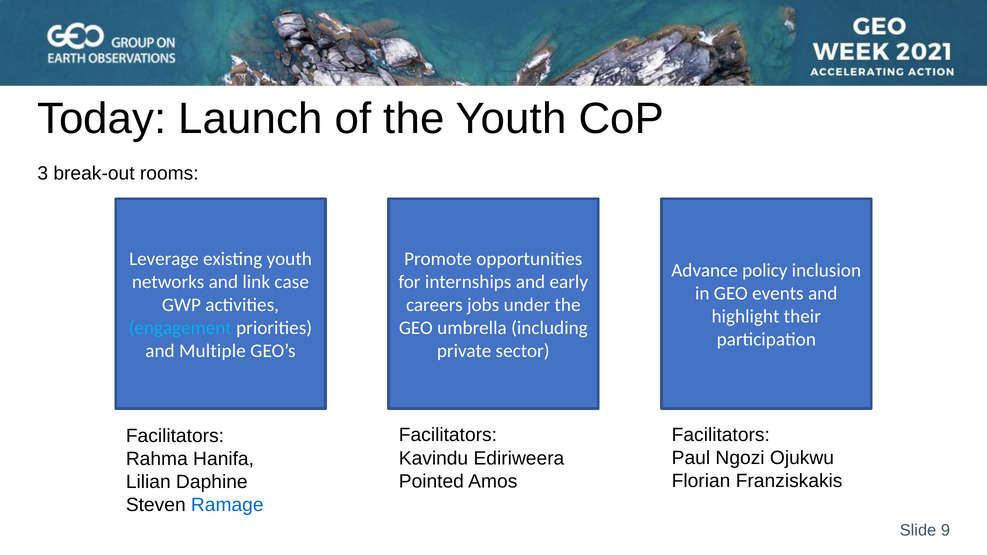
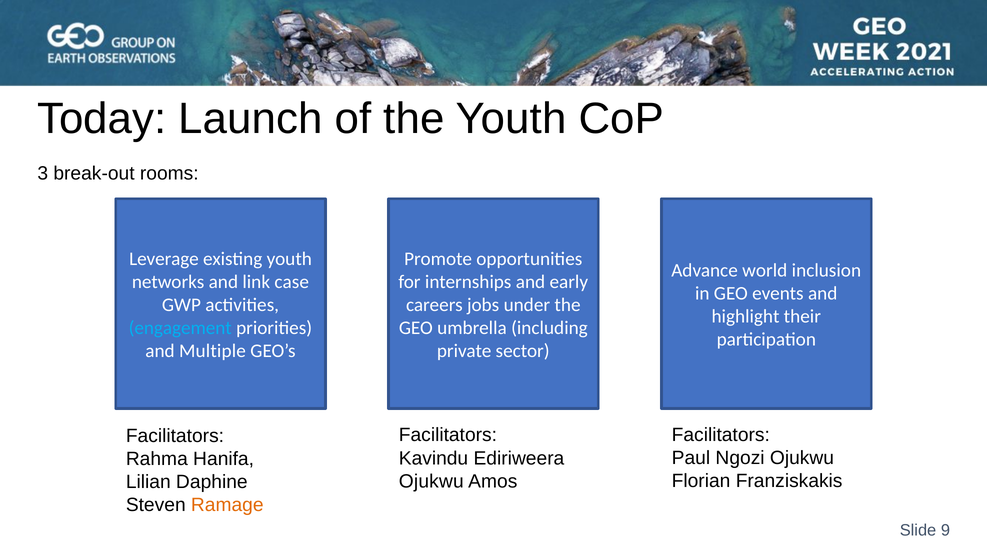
policy: policy -> world
Pointed at (431, 481): Pointed -> Ojukwu
Ramage colour: blue -> orange
